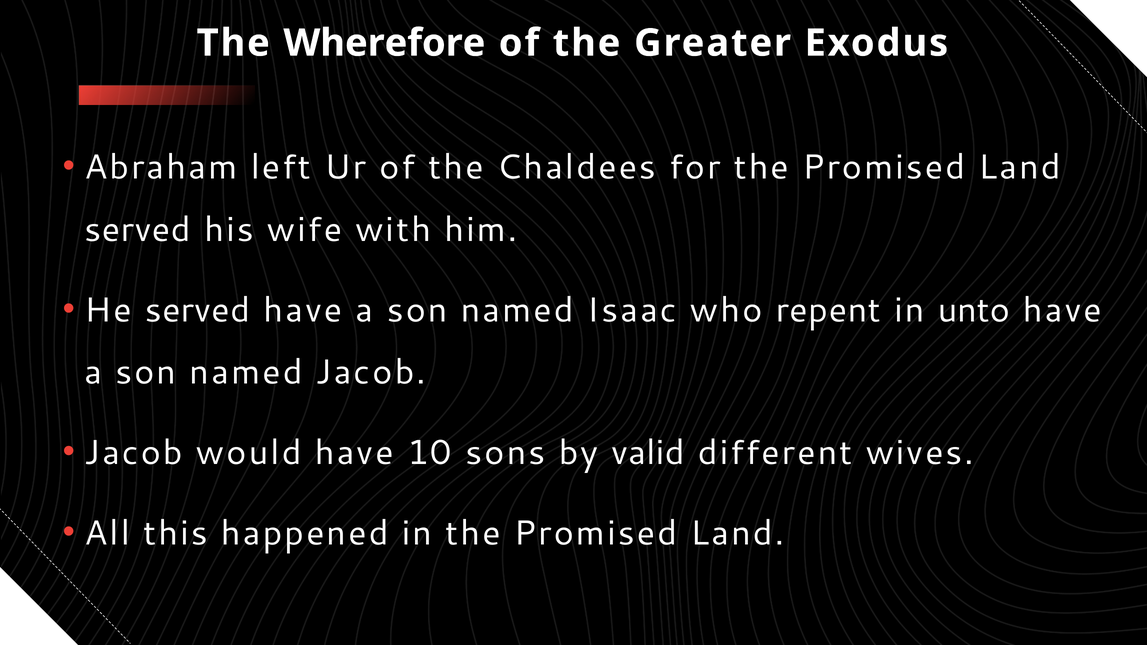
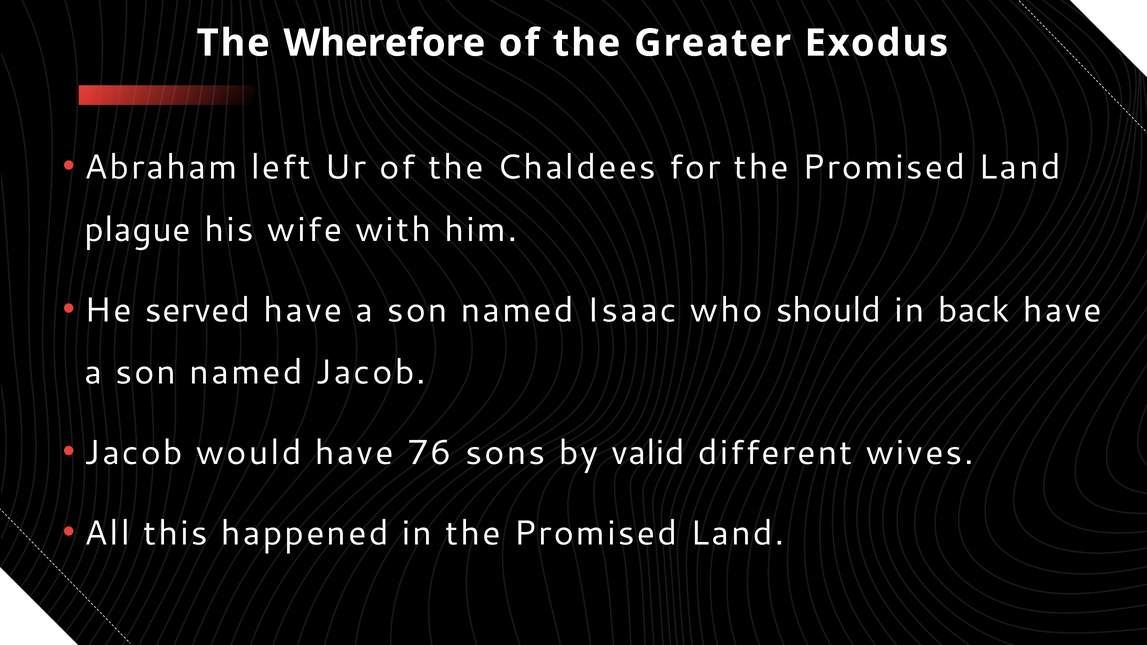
served at (137, 230): served -> plague
repent: repent -> should
unto: unto -> back
10: 10 -> 76
